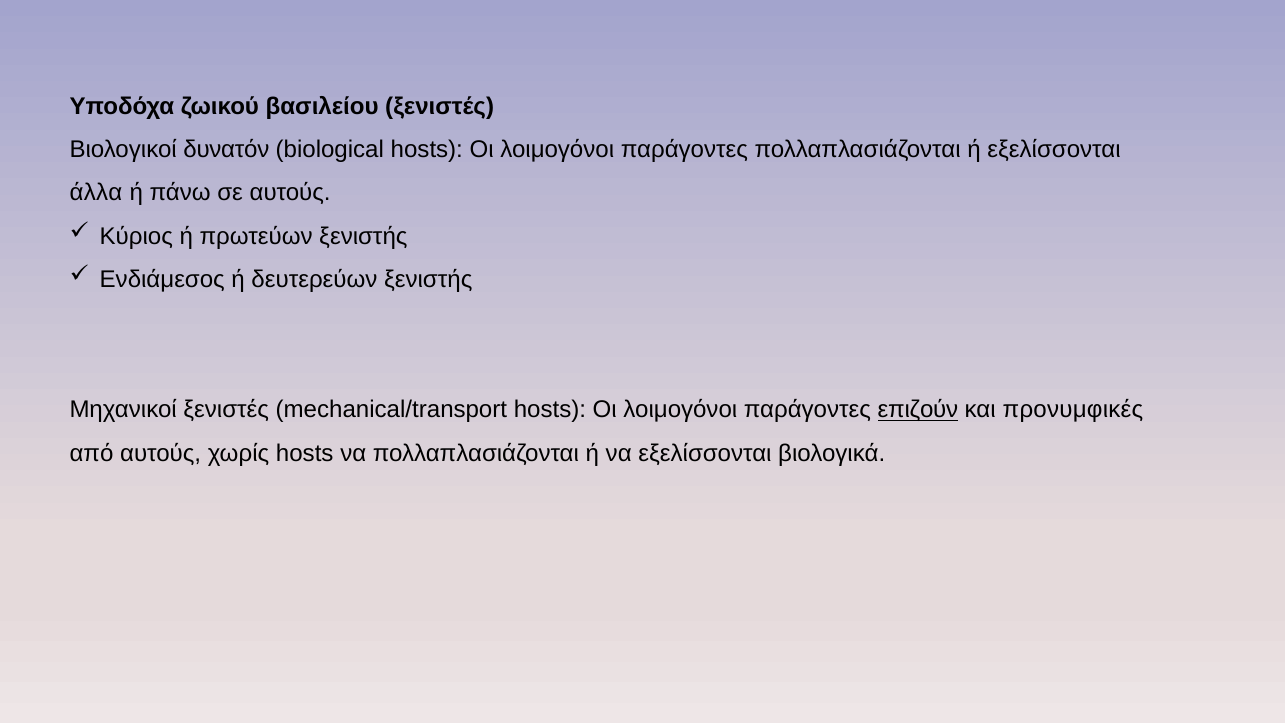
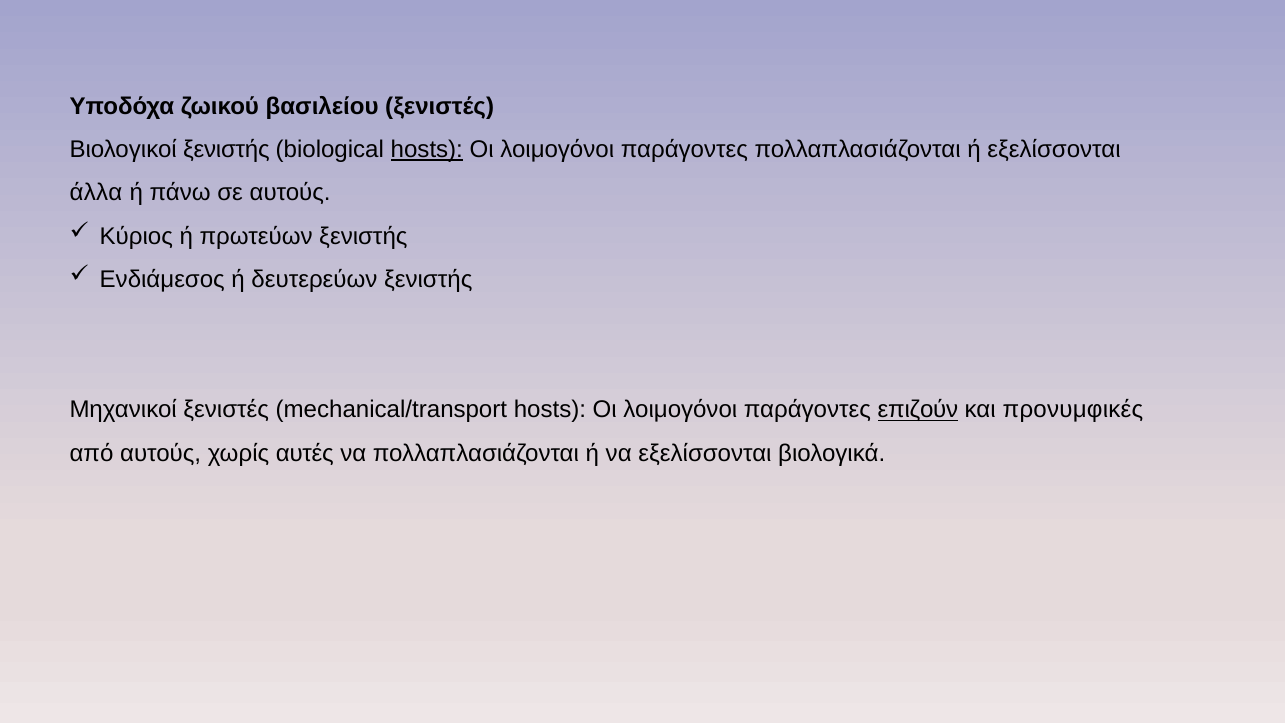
Βιολογικοί δυνατόν: δυνατόν -> ξενιστής
hosts at (427, 150) underline: none -> present
χωρίς hosts: hosts -> αυτές
